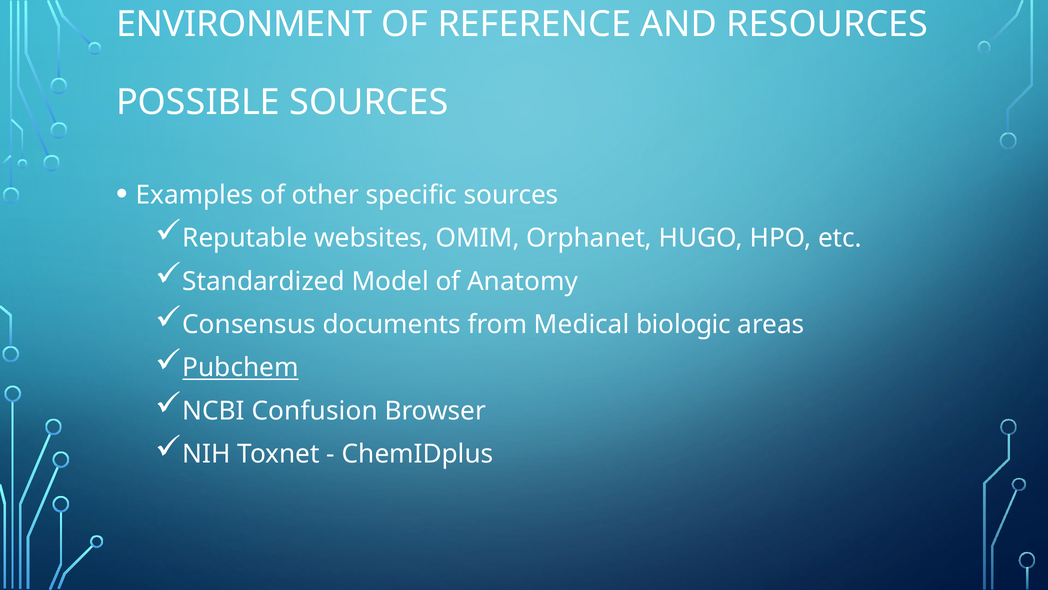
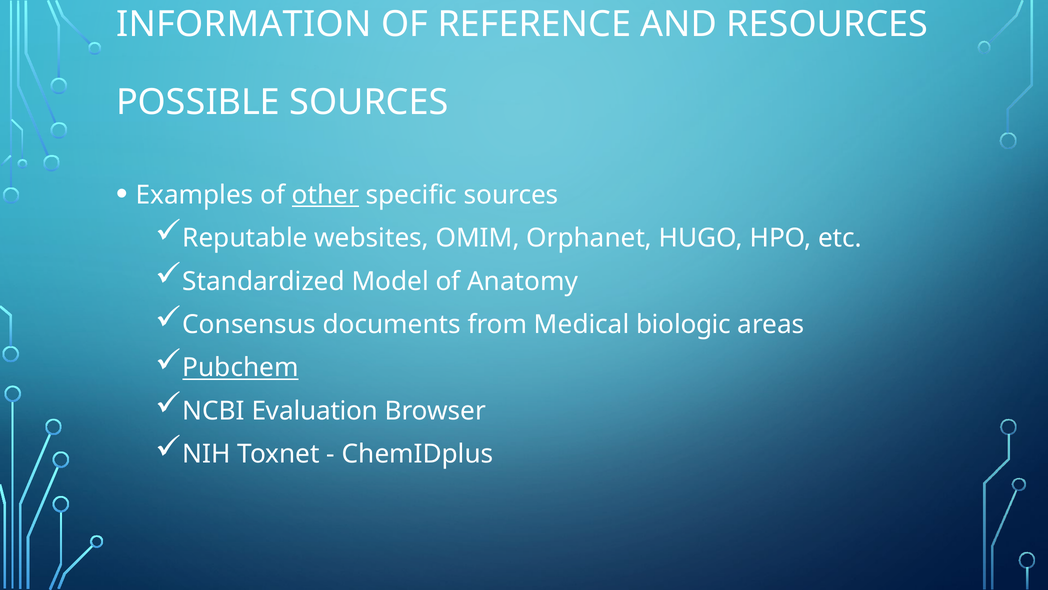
ENVIRONMENT: ENVIRONMENT -> INFORMATION
other underline: none -> present
Confusion: Confusion -> Evaluation
